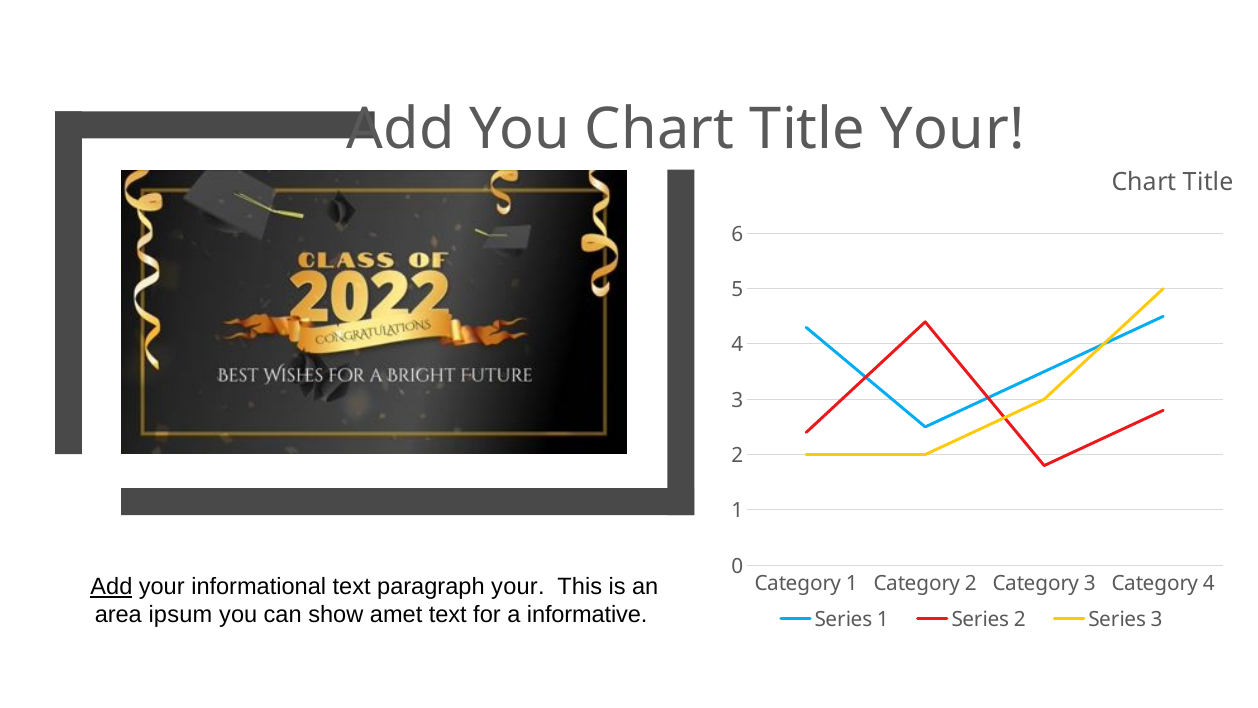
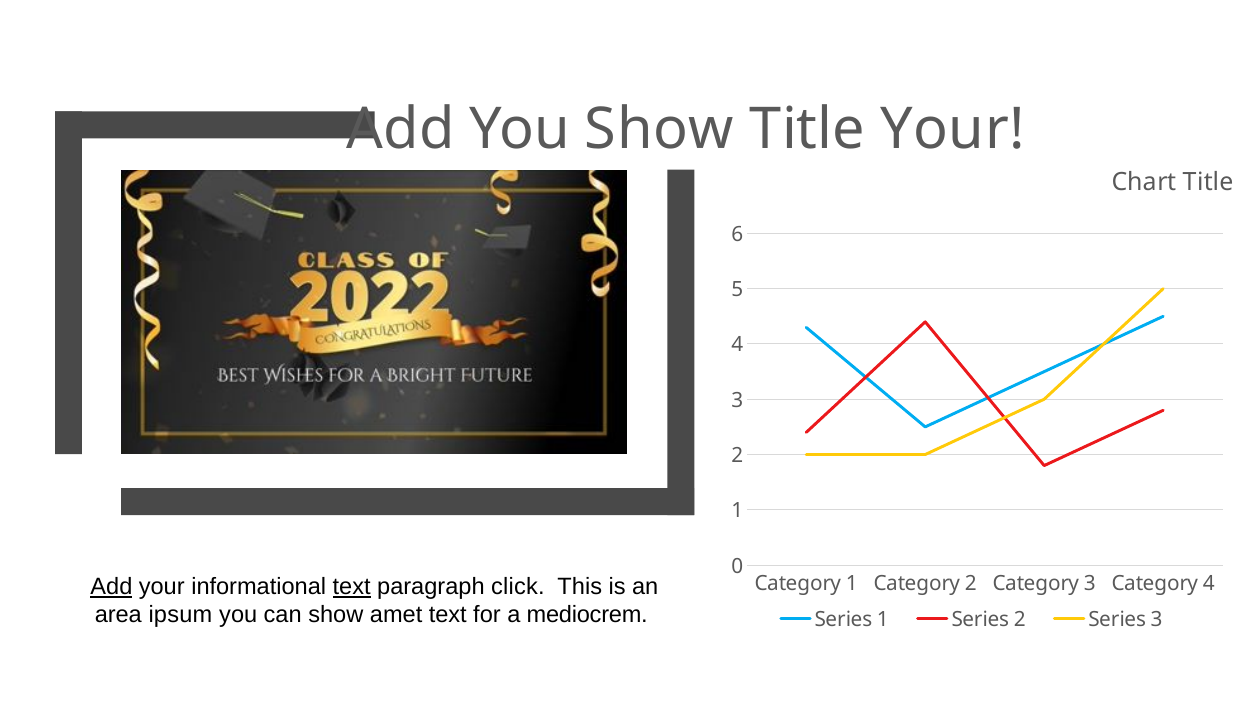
You Chart: Chart -> Show
text at (352, 587) underline: none -> present
paragraph your: your -> click
informative: informative -> mediocrem
